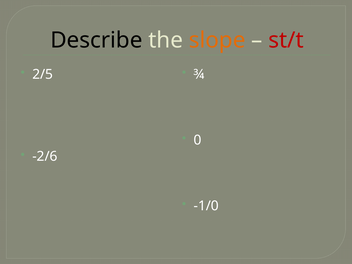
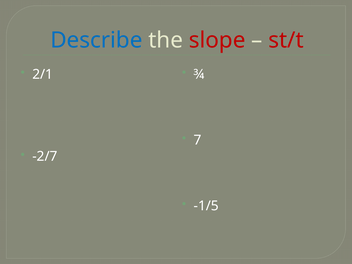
Describe colour: black -> blue
slope colour: orange -> red
2/5: 2/5 -> 2/1
0: 0 -> 7
-2/6: -2/6 -> -2/7
-1/0: -1/0 -> -1/5
